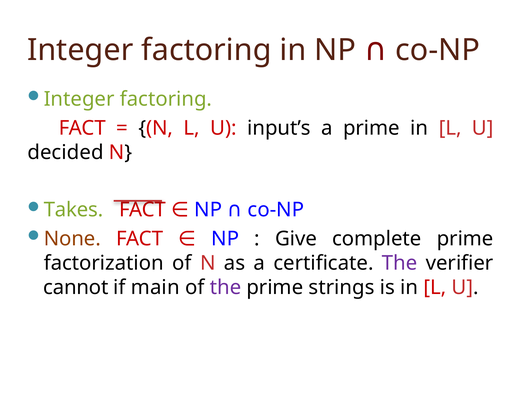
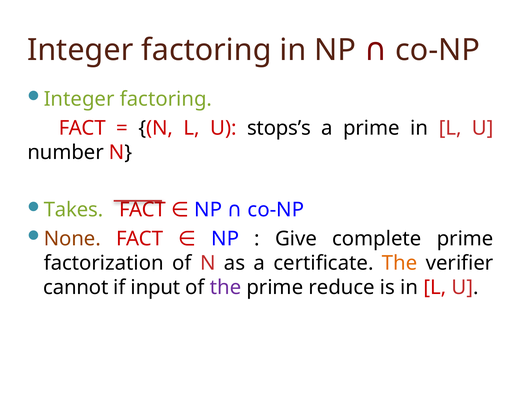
input’s: input’s -> stops’s
decided: decided -> number
The at (400, 264) colour: purple -> orange
main: main -> input
strings: strings -> reduce
